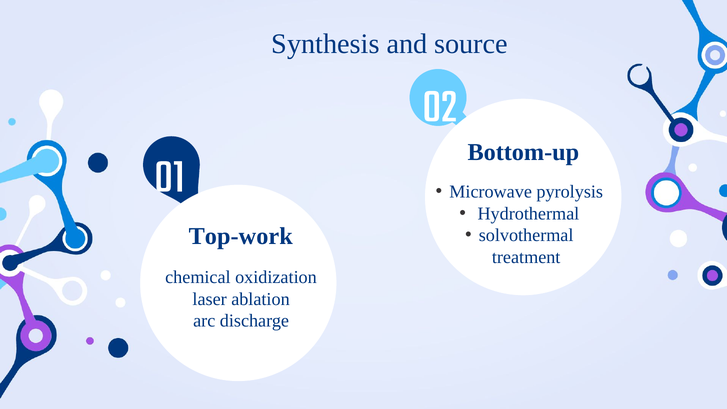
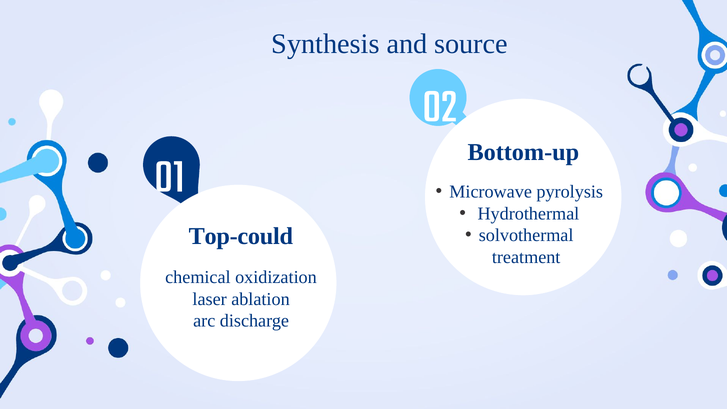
Top-work: Top-work -> Top-could
